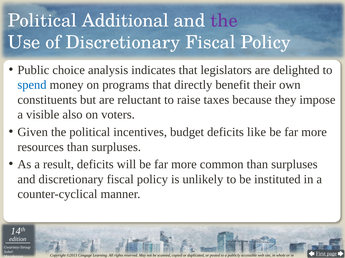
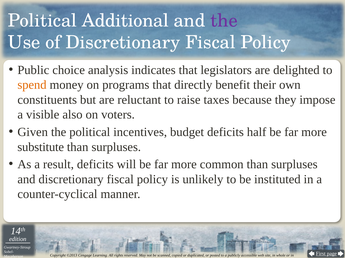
spend colour: blue -> orange
like: like -> half
resources: resources -> substitute
